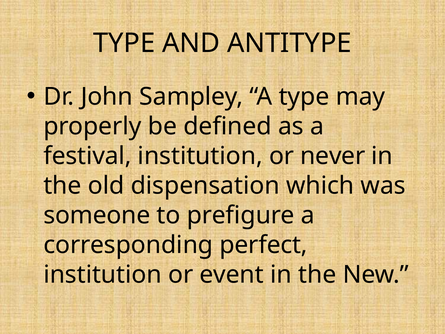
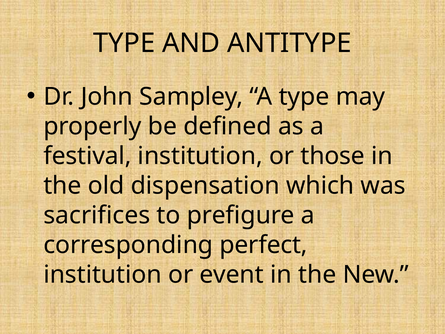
never: never -> those
someone: someone -> sacrifices
